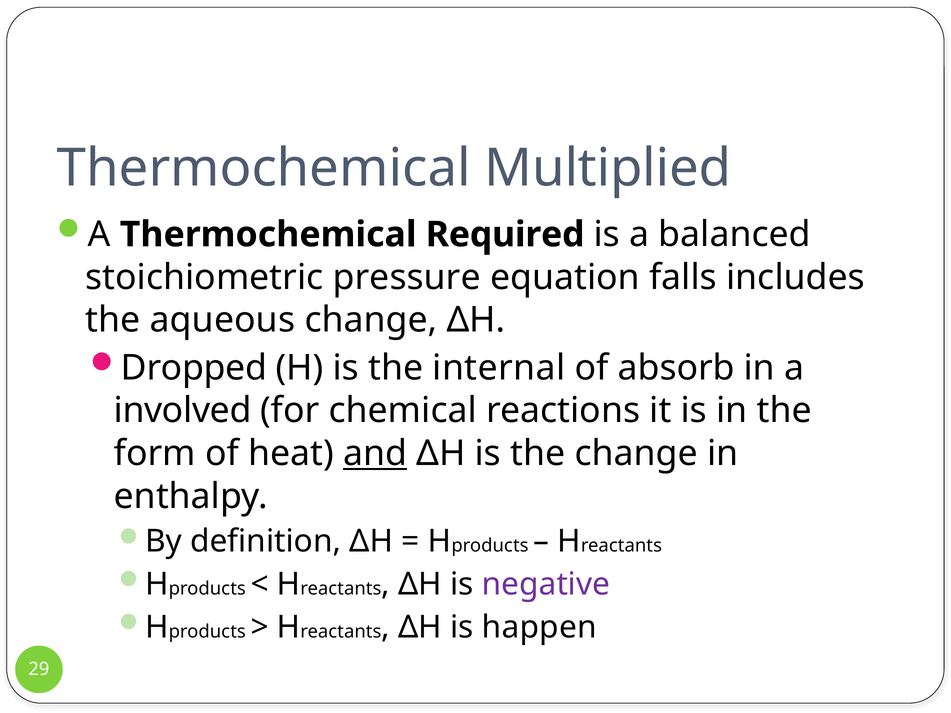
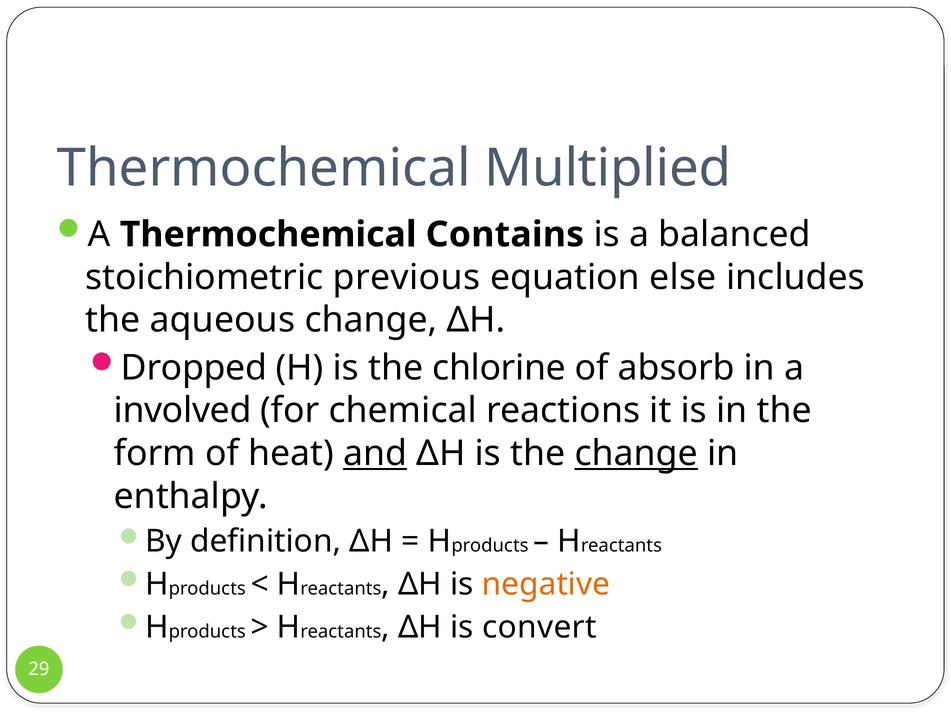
Required: Required -> Contains
pressure: pressure -> previous
falls: falls -> else
internal: internal -> chlorine
change at (636, 454) underline: none -> present
negative colour: purple -> orange
happen: happen -> convert
